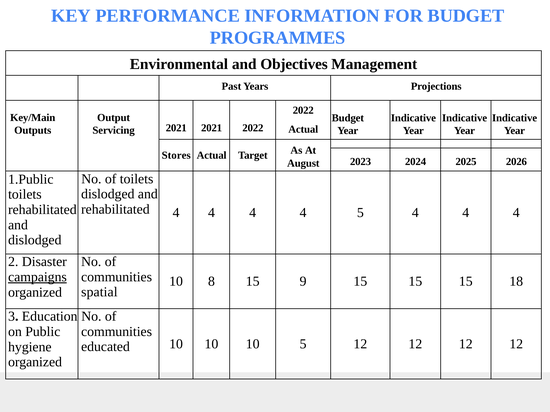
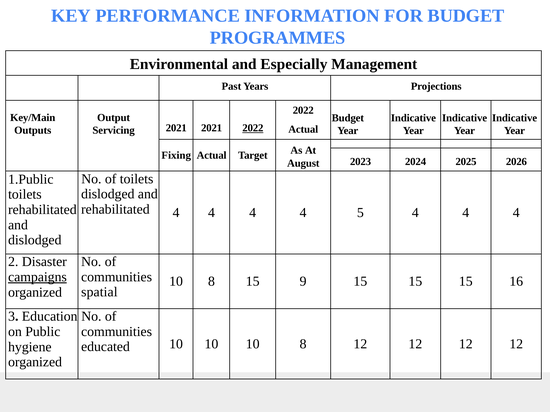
Objectives: Objectives -> Especially
2022 at (253, 128) underline: none -> present
Stores: Stores -> Fixing
18: 18 -> 16
10 10 5: 5 -> 8
